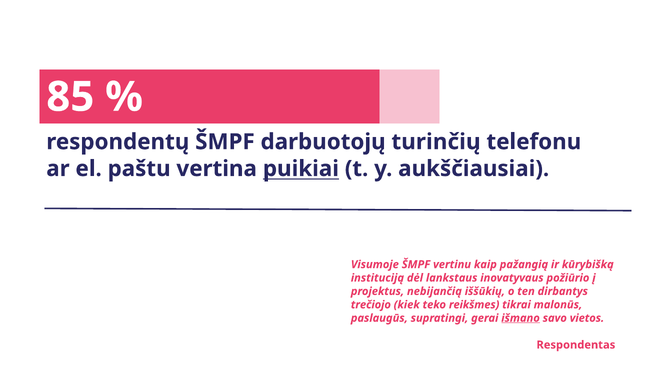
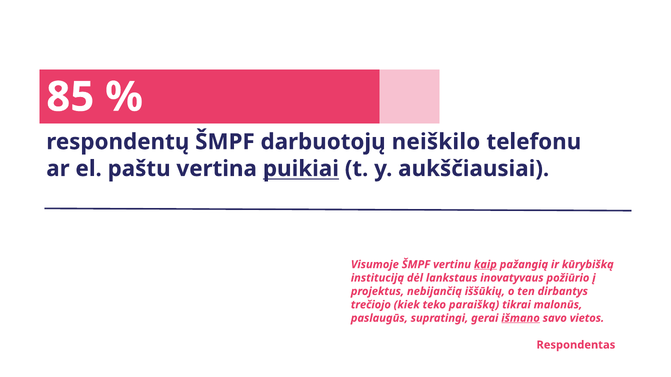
turinčių: turinčių -> neiškilo
kaip underline: none -> present
reikšmes: reikšmes -> paraišką
